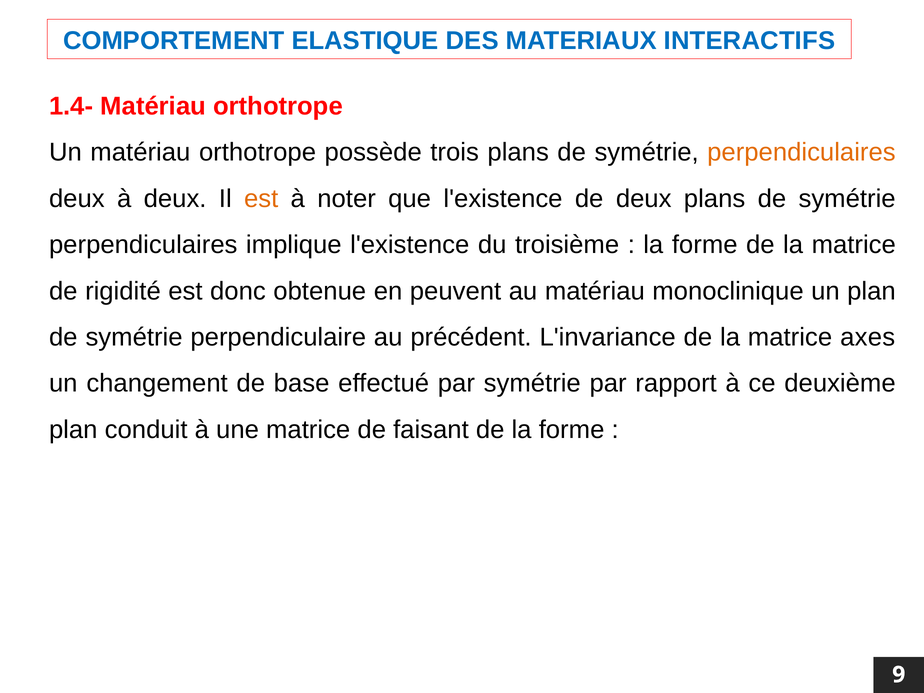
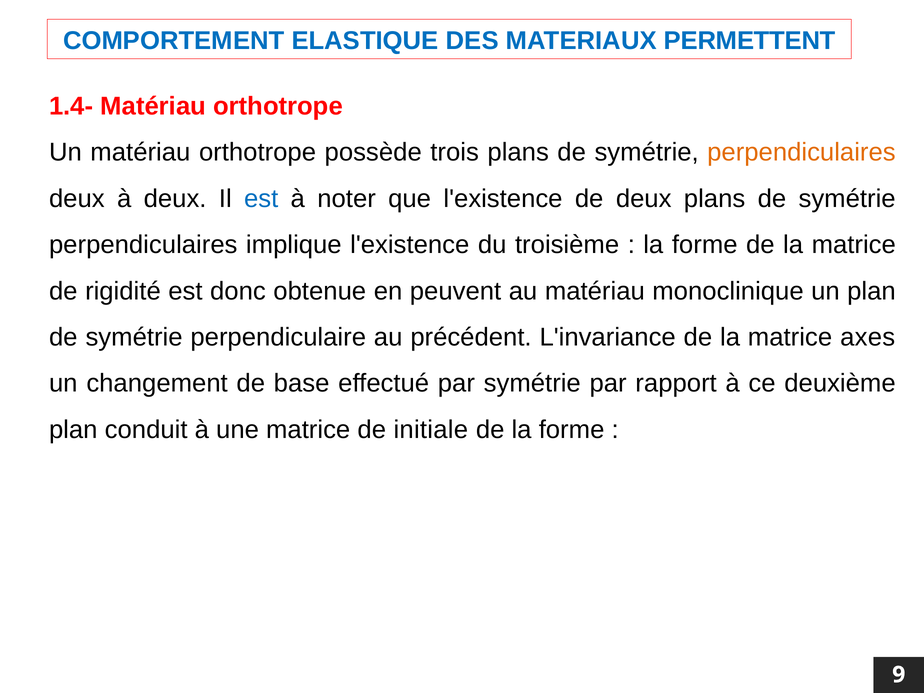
INTERACTIFS: INTERACTIFS -> PERMETTENT
est at (261, 199) colour: orange -> blue
faisant: faisant -> initiale
